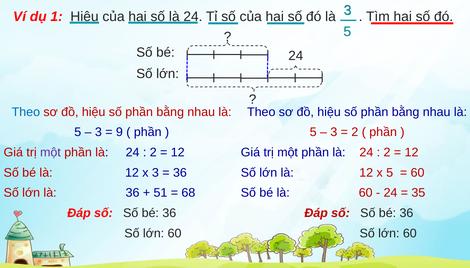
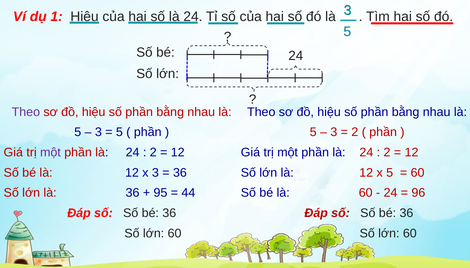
Theo at (26, 112) colour: blue -> purple
9 at (119, 132): 9 -> 5
51: 51 -> 95
68: 68 -> 44
35: 35 -> 96
